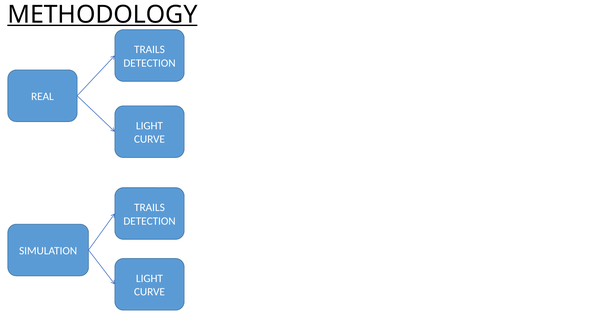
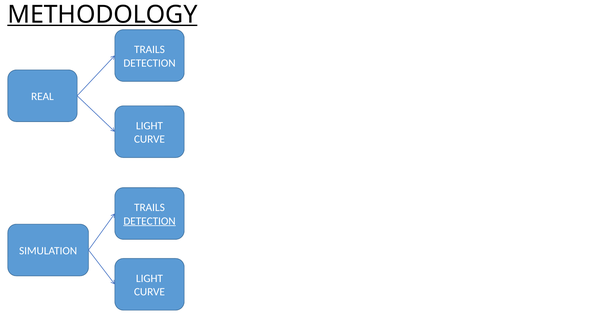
DETECTION at (150, 221) underline: none -> present
